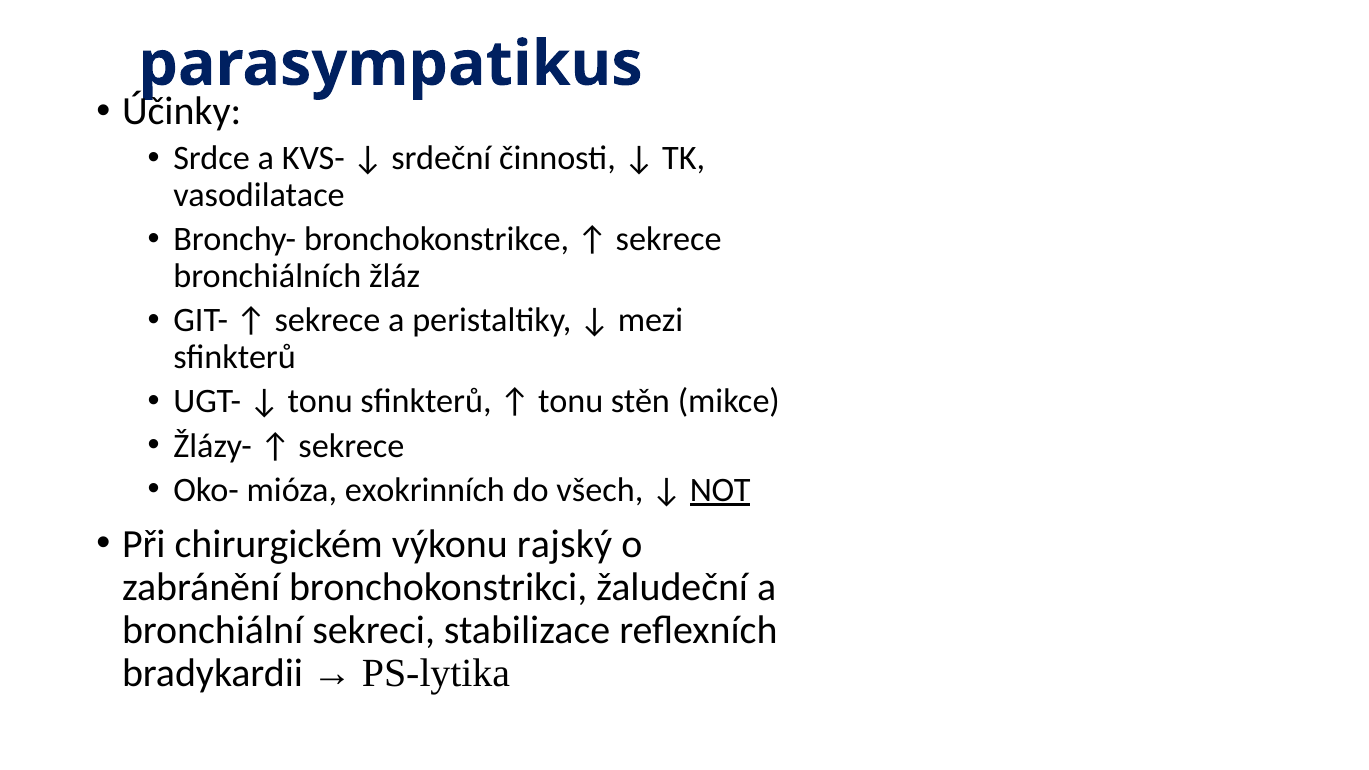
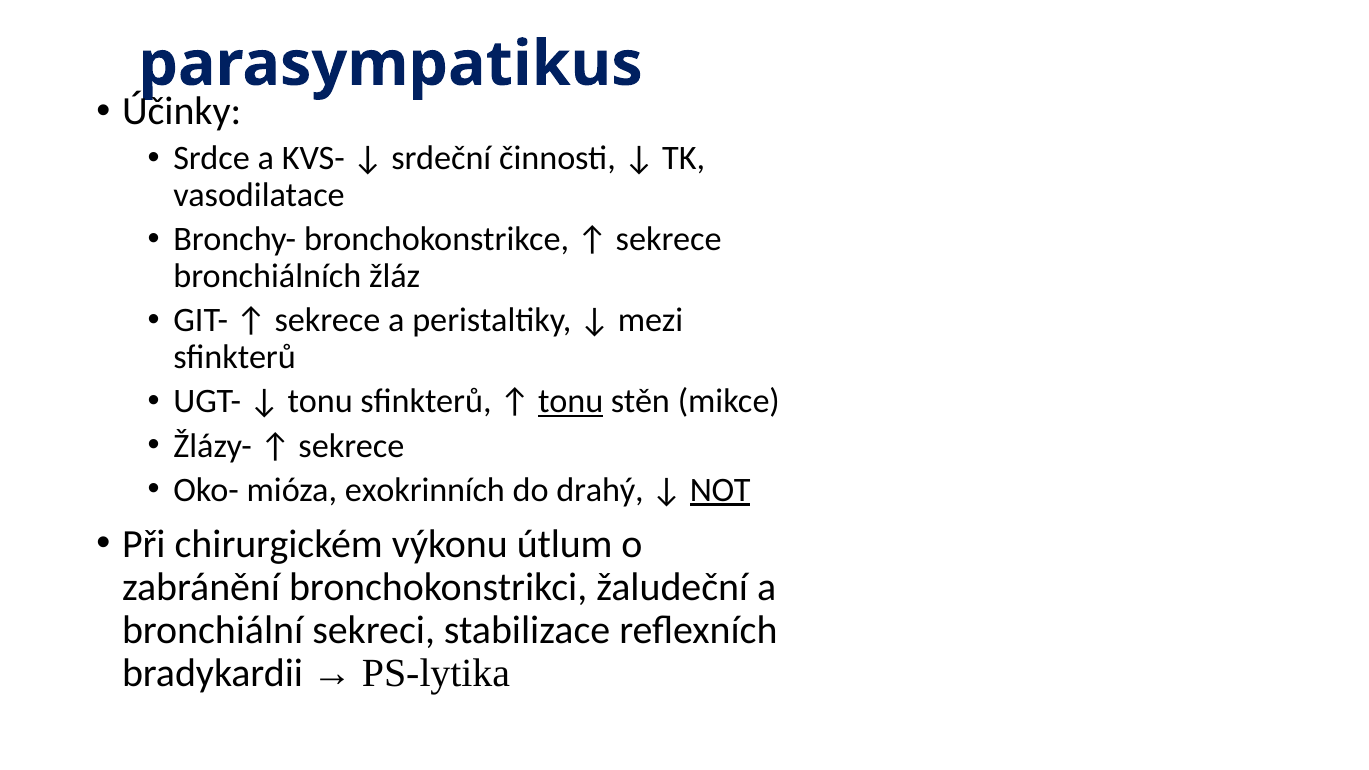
tonu at (571, 402) underline: none -> present
všech: všech -> drahý
rajský: rajský -> útlum
